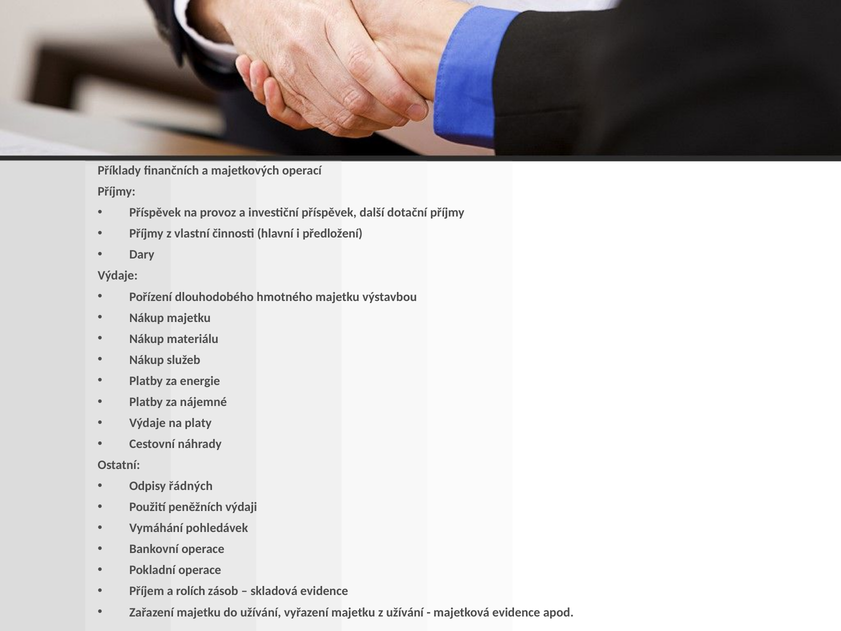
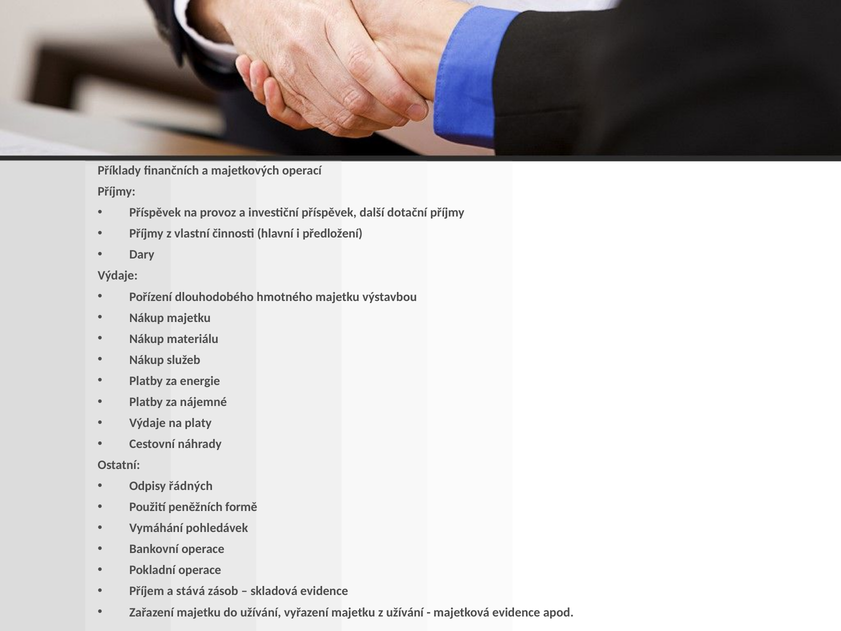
výdaji: výdaji -> formě
rolích: rolích -> stává
